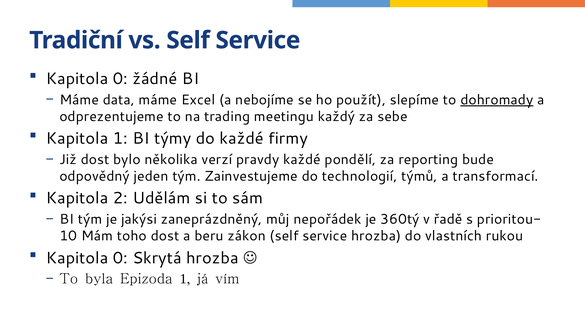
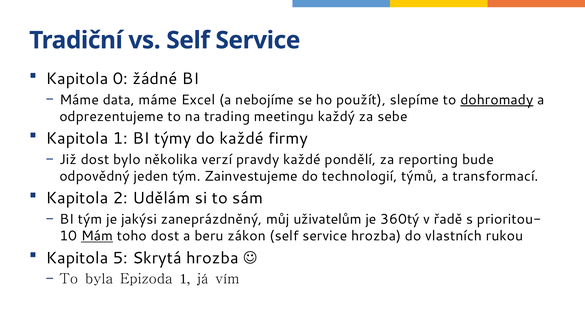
nepořádek: nepořádek -> uživatelům
Mám underline: none -> present
0 at (120, 258): 0 -> 5
